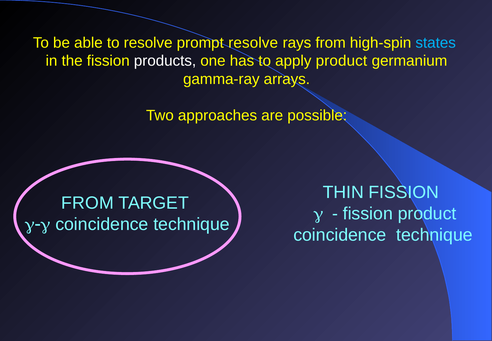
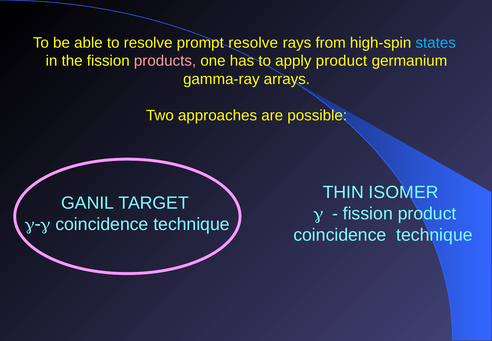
products colour: white -> pink
THIN FISSION: FISSION -> ISOMER
FROM at (88, 203): FROM -> GANIL
